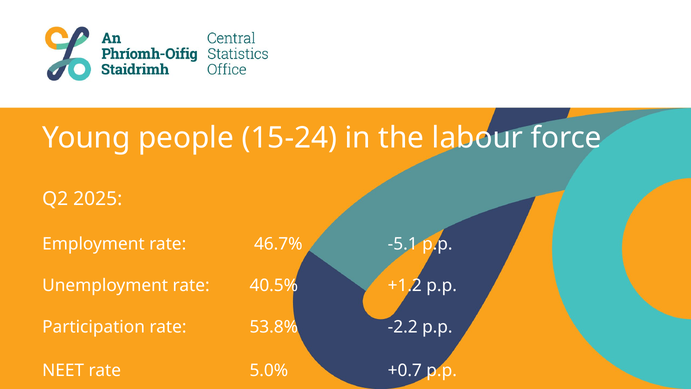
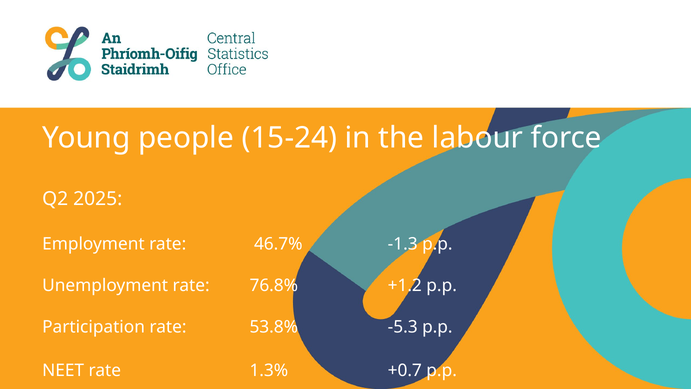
-5.1: -5.1 -> -1.3
40.5%: 40.5% -> 76.8%
-2.2: -2.2 -> -5.3
5.0%: 5.0% -> 1.3%
